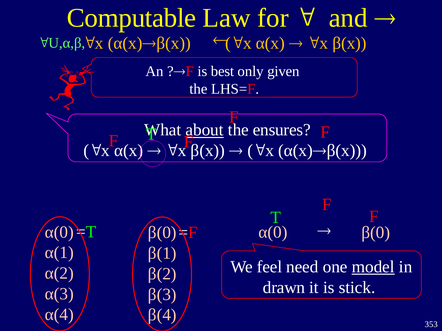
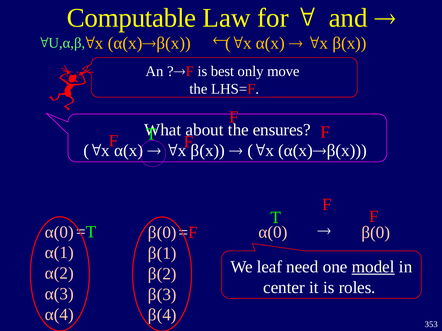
given: given -> move
about underline: present -> none
feel: feel -> leaf
drawn: drawn -> center
stick: stick -> roles
